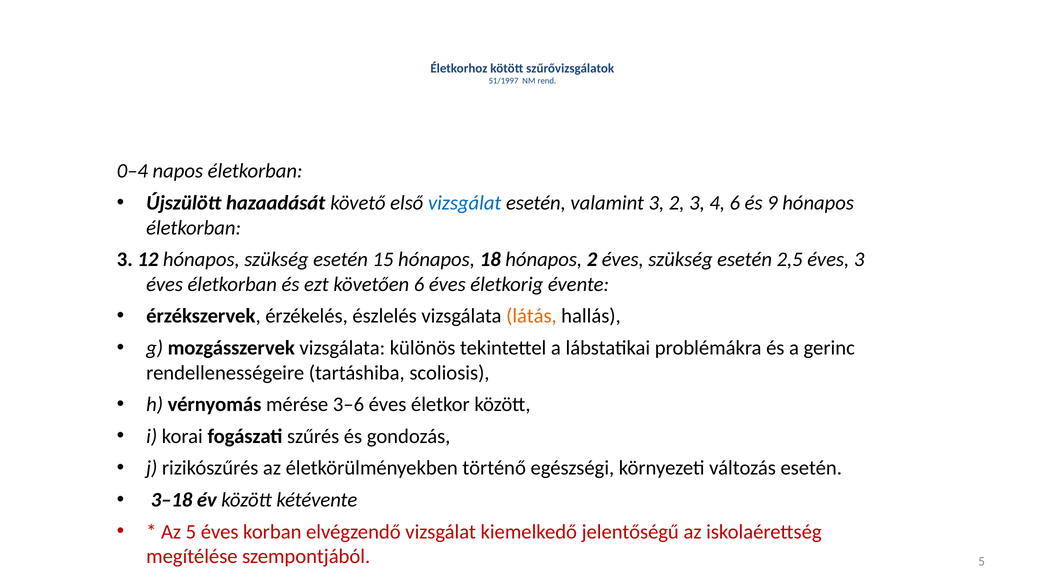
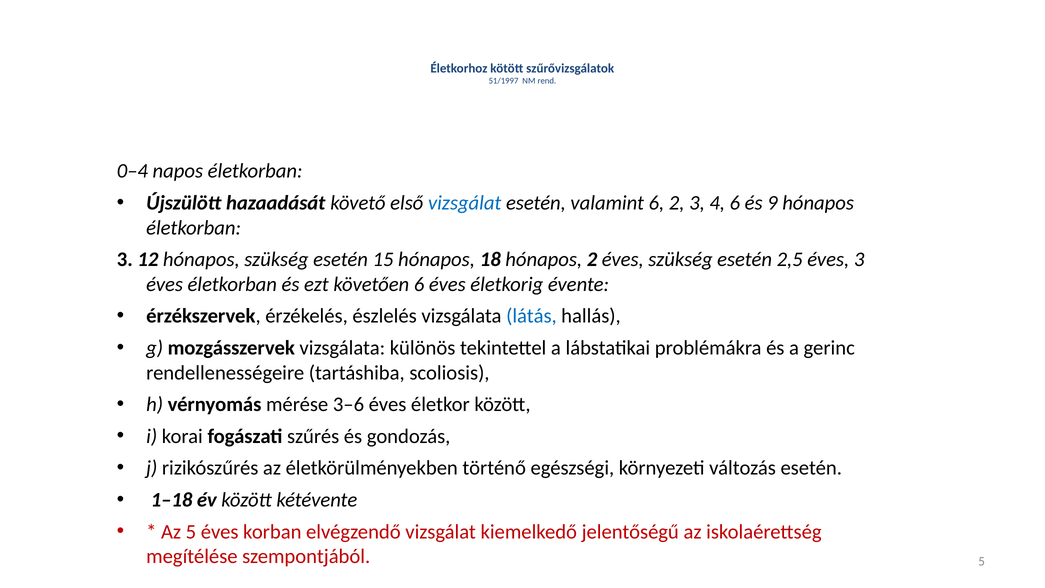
valamint 3: 3 -> 6
látás colour: orange -> blue
3–18: 3–18 -> 1–18
